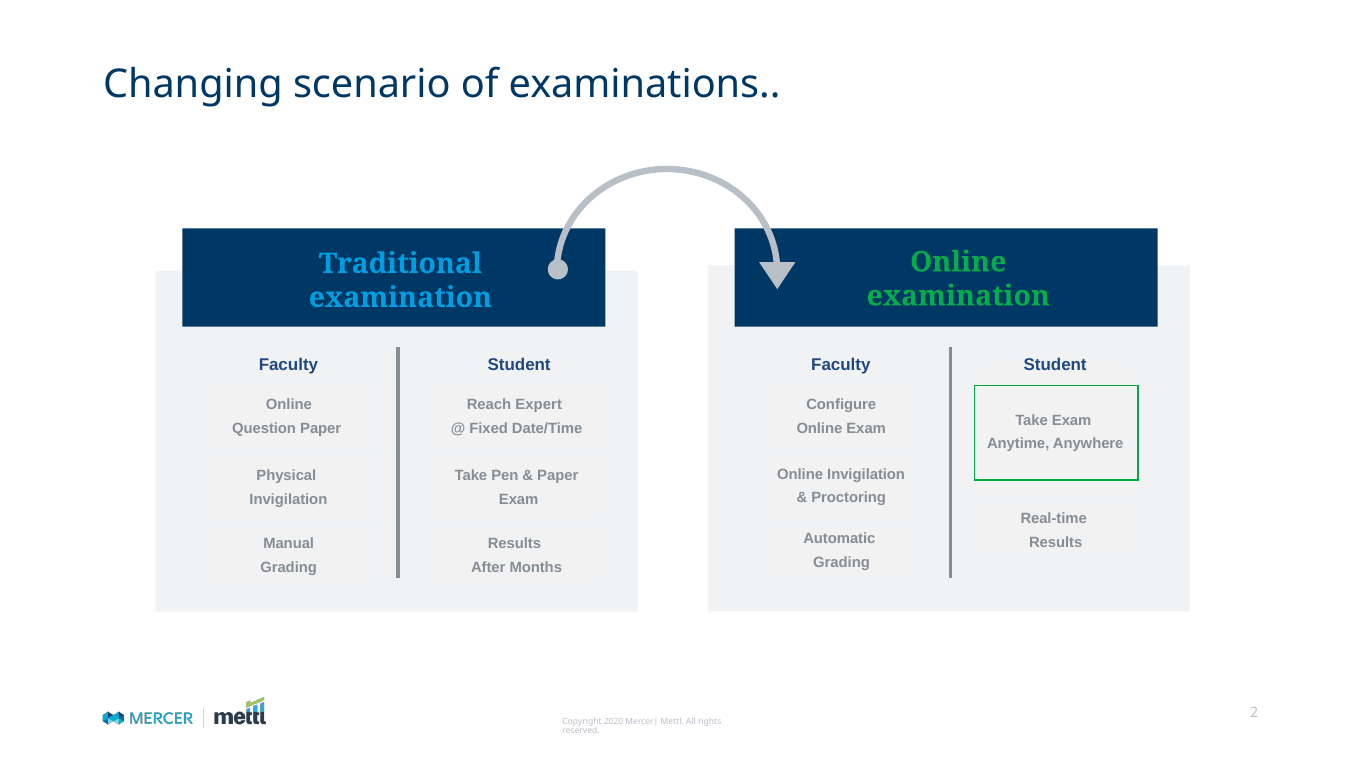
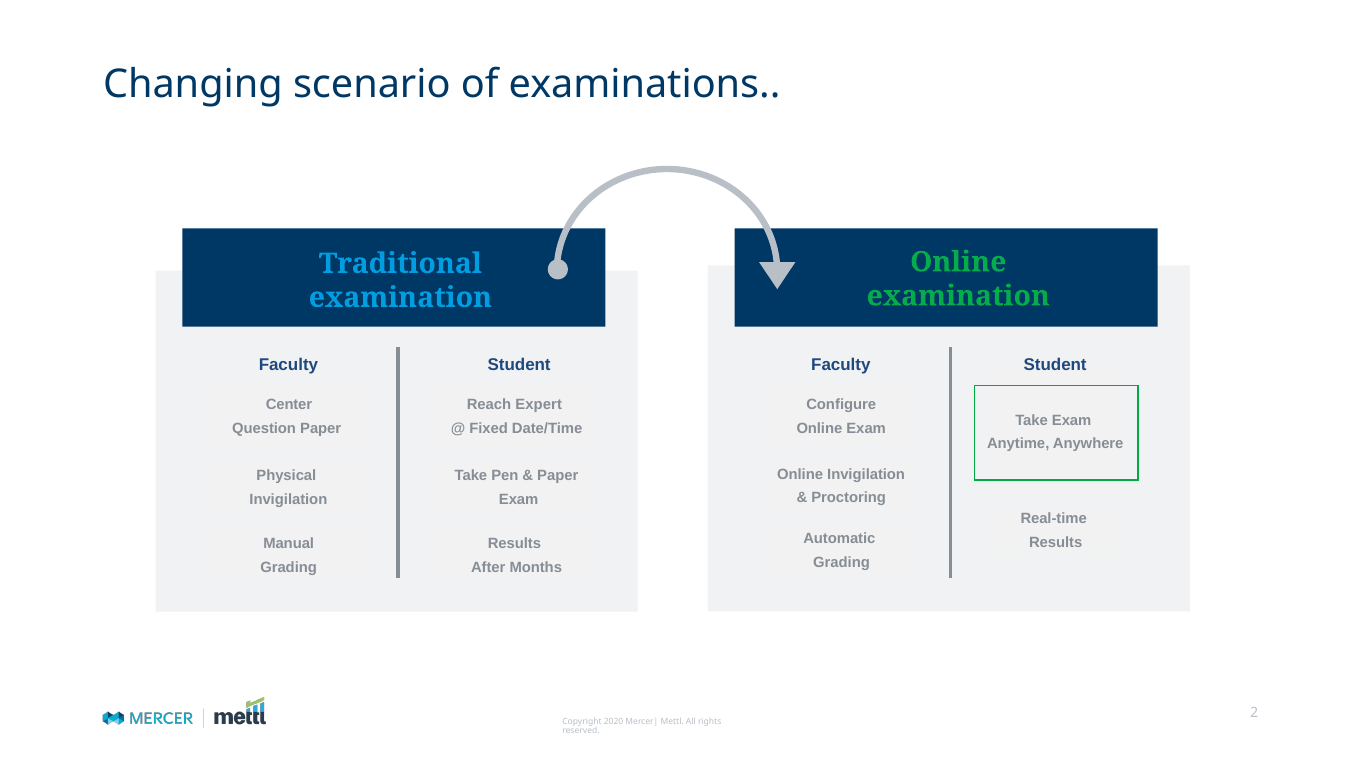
Online at (289, 405): Online -> Center
